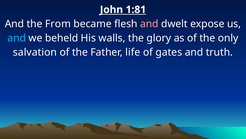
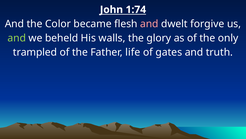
1:81: 1:81 -> 1:74
From: From -> Color
expose: expose -> forgive
and at (17, 38) colour: light blue -> light green
salvation: salvation -> trampled
